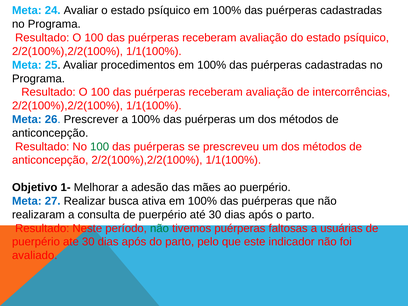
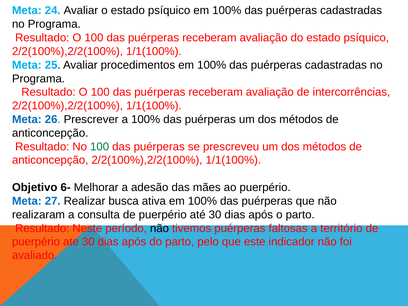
1-: 1- -> 6-
não at (160, 228) colour: green -> black
usuárias: usuárias -> território
